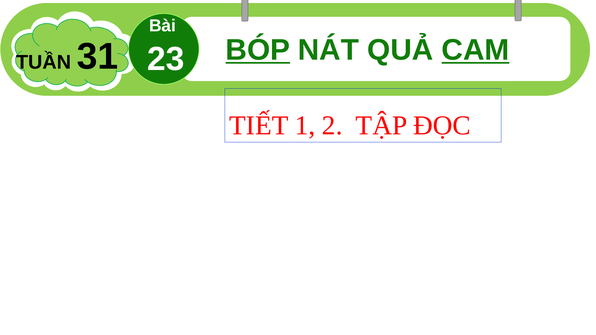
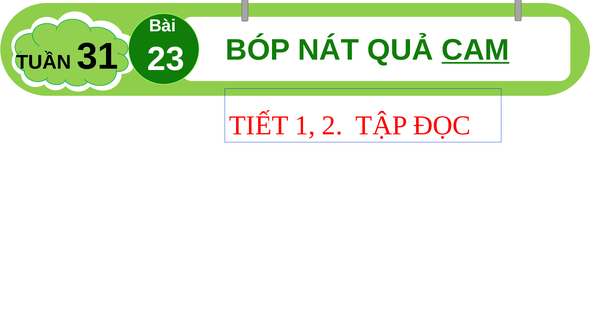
BÓP underline: present -> none
